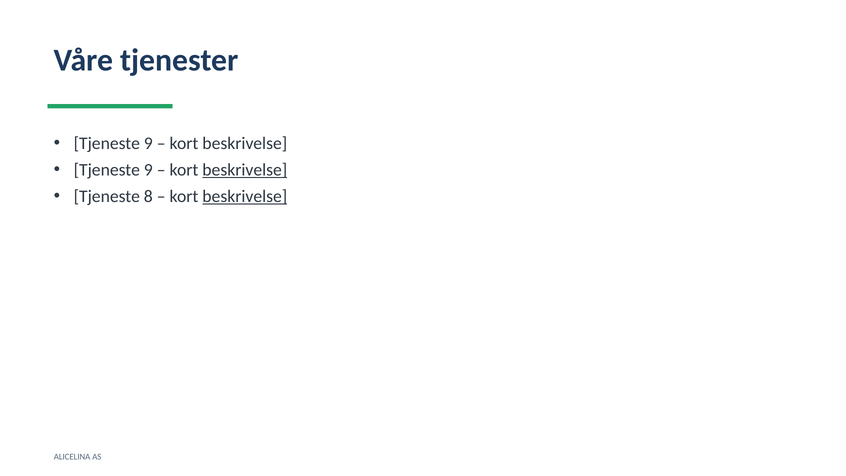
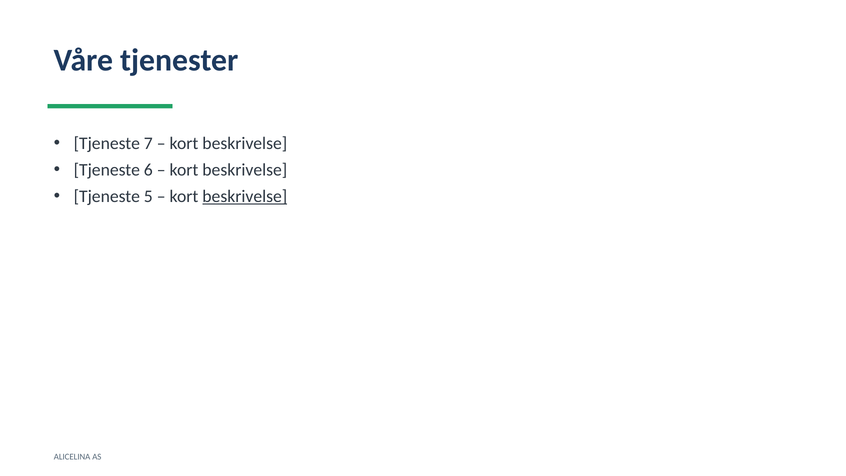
9 at (148, 143): 9 -> 7
9 at (148, 170): 9 -> 6
beskrivelse at (245, 170) underline: present -> none
8: 8 -> 5
